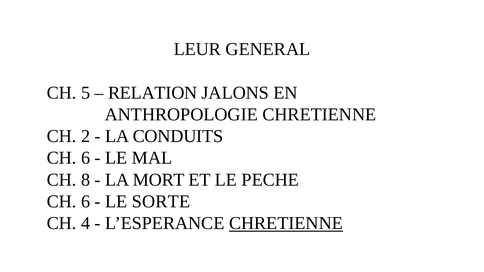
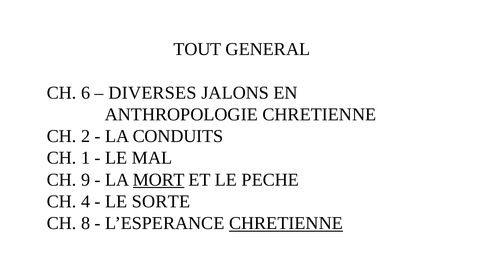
LEUR: LEUR -> TOUT
5: 5 -> 6
RELATION: RELATION -> DIVERSES
6 at (86, 158): 6 -> 1
8: 8 -> 9
MORT underline: none -> present
6 at (86, 202): 6 -> 4
4: 4 -> 8
